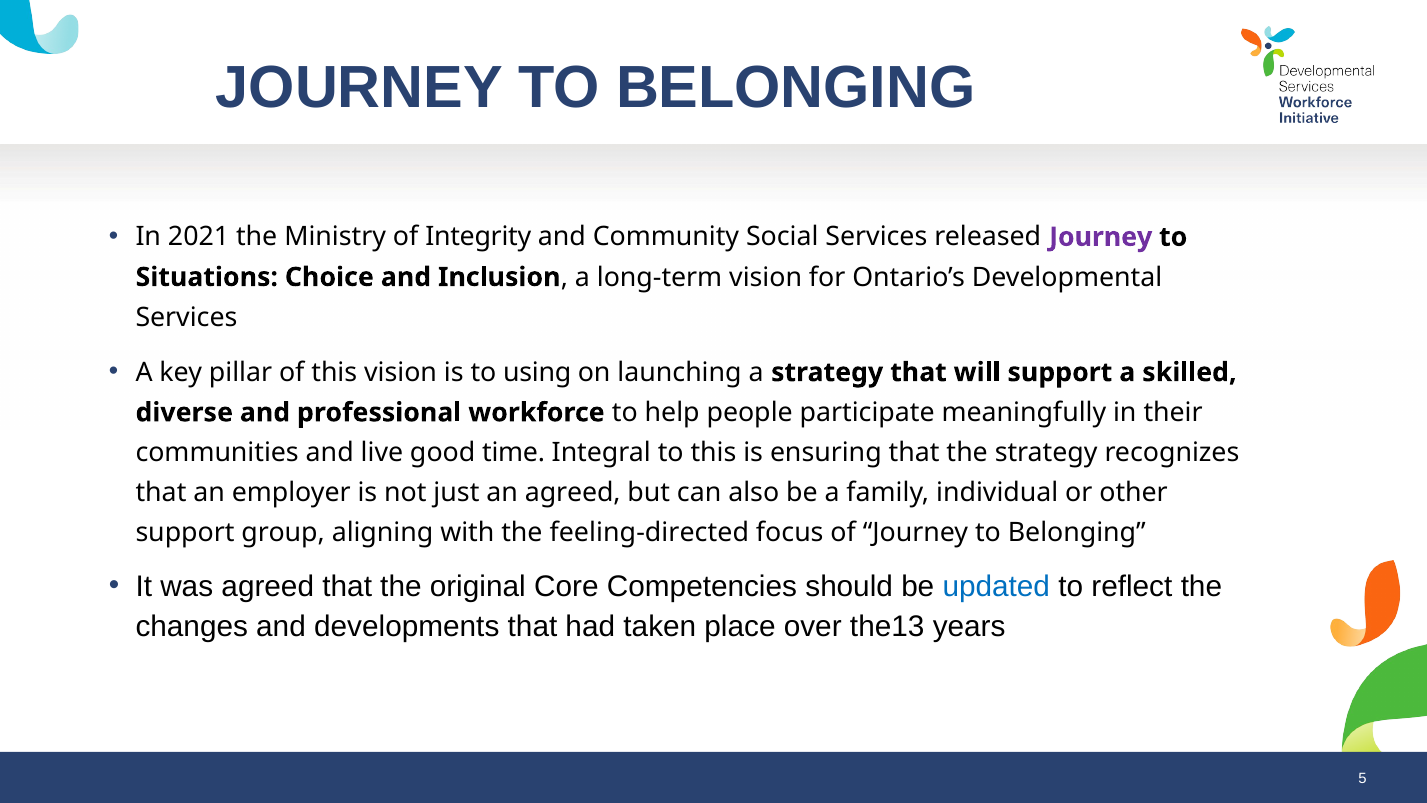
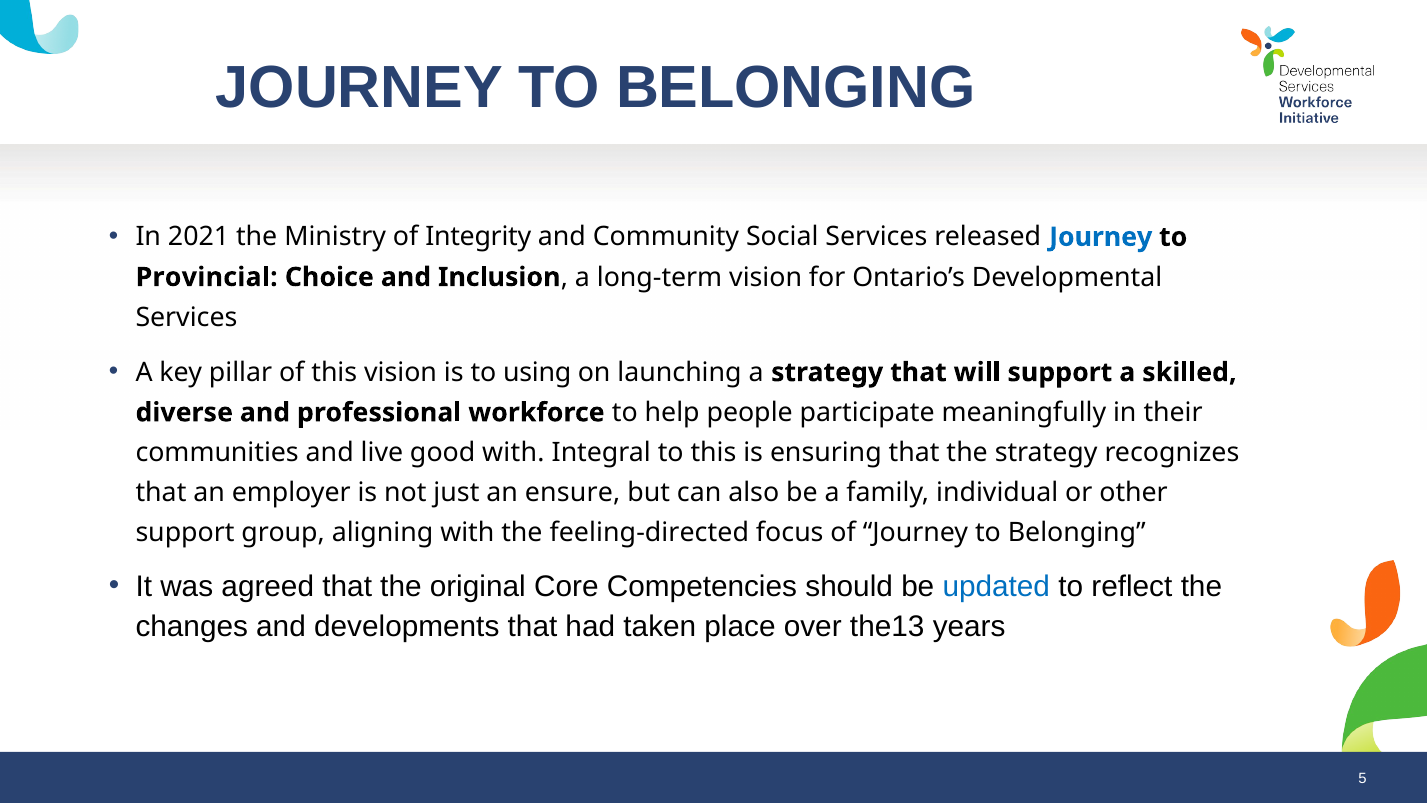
Journey at (1101, 237) colour: purple -> blue
Situations: Situations -> Provincial
good time: time -> with
an agreed: agreed -> ensure
